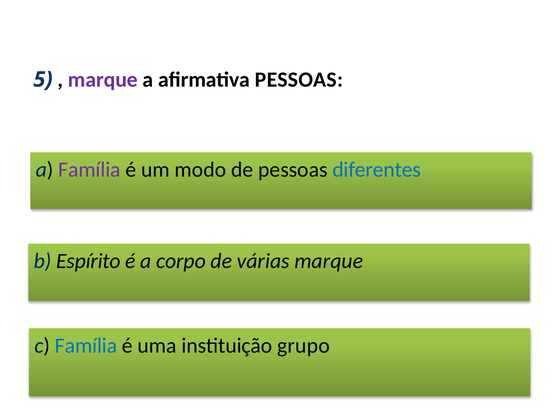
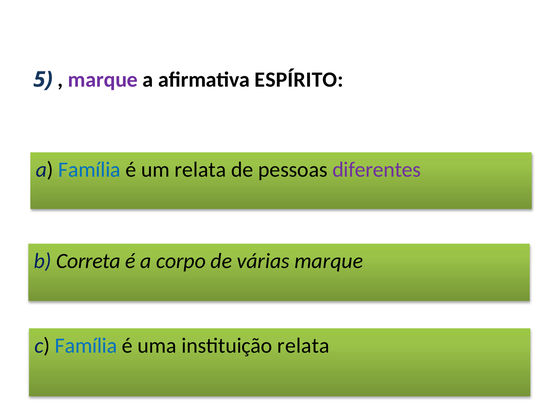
afirmativa PESSOAS: PESSOAS -> ESPÍRITO
Família at (89, 170) colour: purple -> blue
um modo: modo -> relata
diferentes colour: blue -> purple
Espírito: Espírito -> Correta
instituição grupo: grupo -> relata
